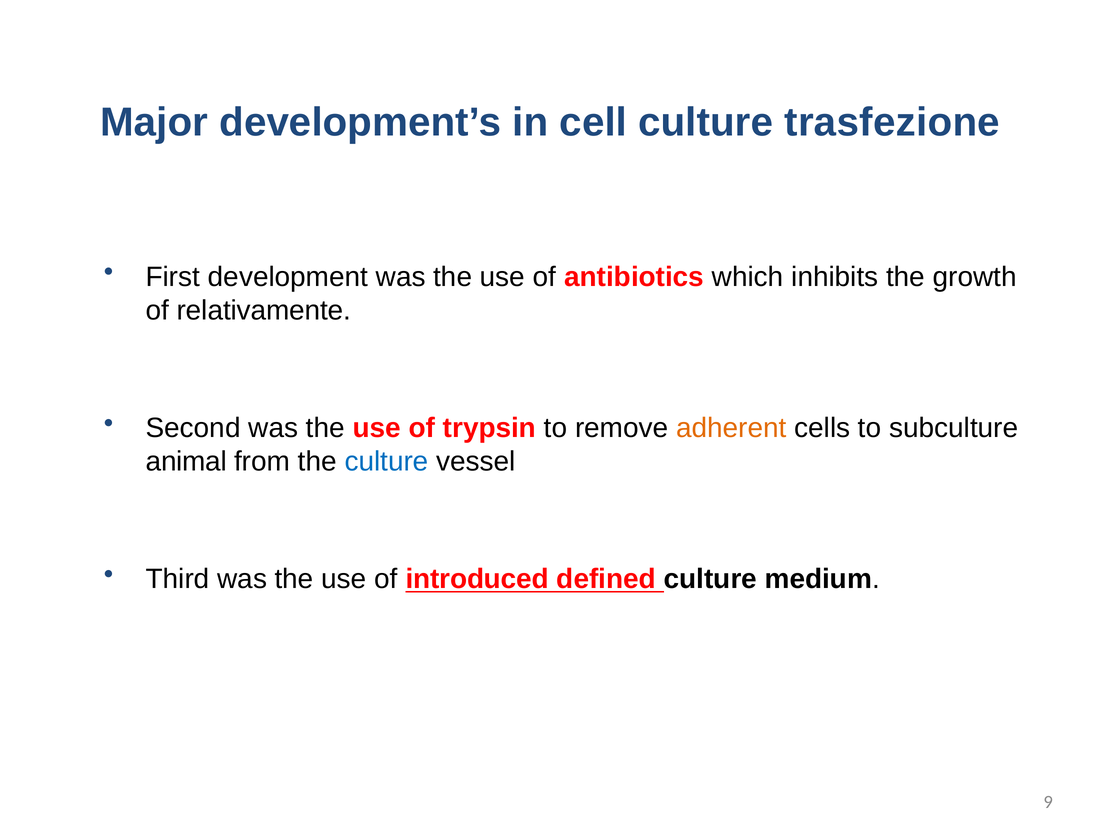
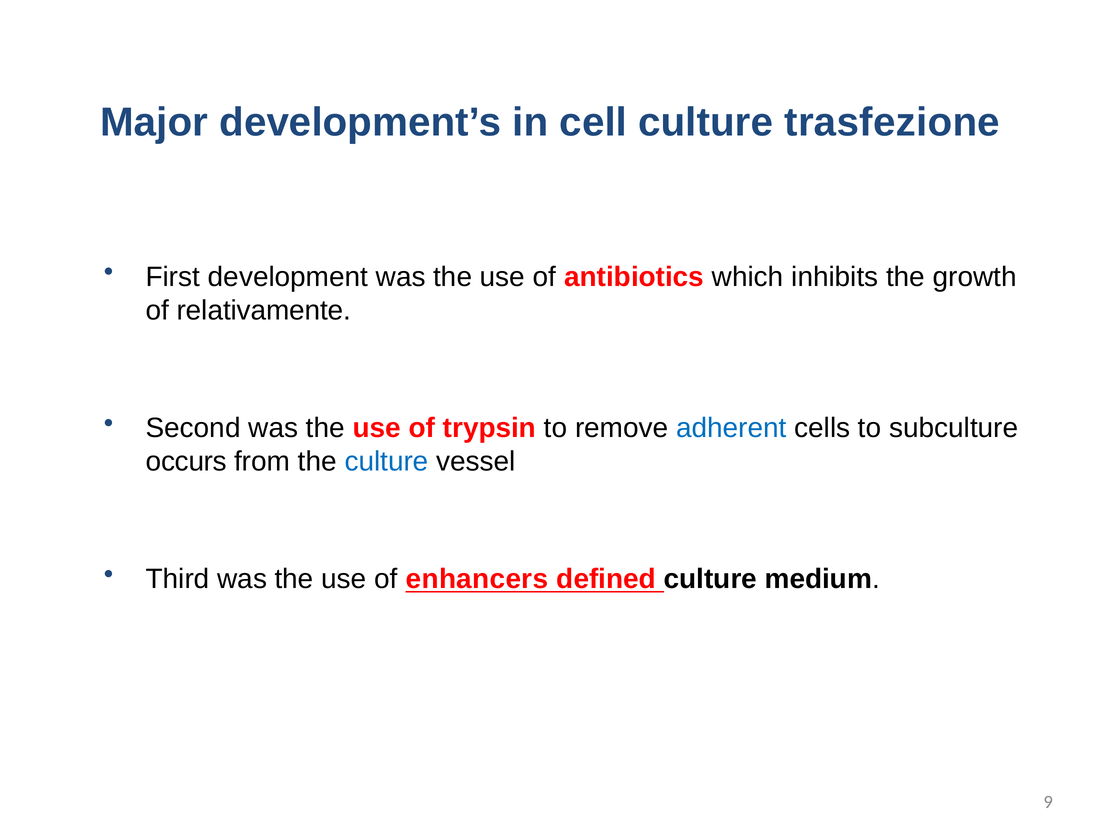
adherent colour: orange -> blue
animal: animal -> occurs
introduced: introduced -> enhancers
